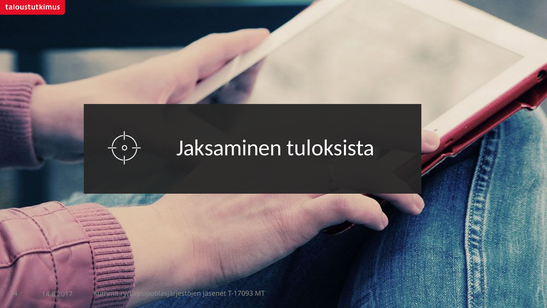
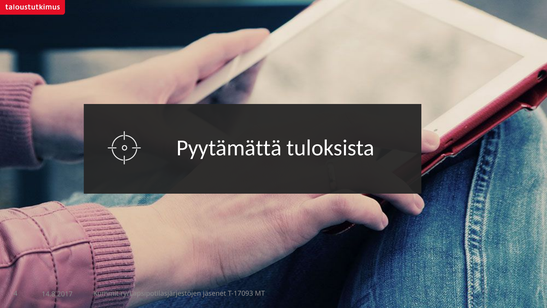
Jaksaminen: Jaksaminen -> Pyytämättä
